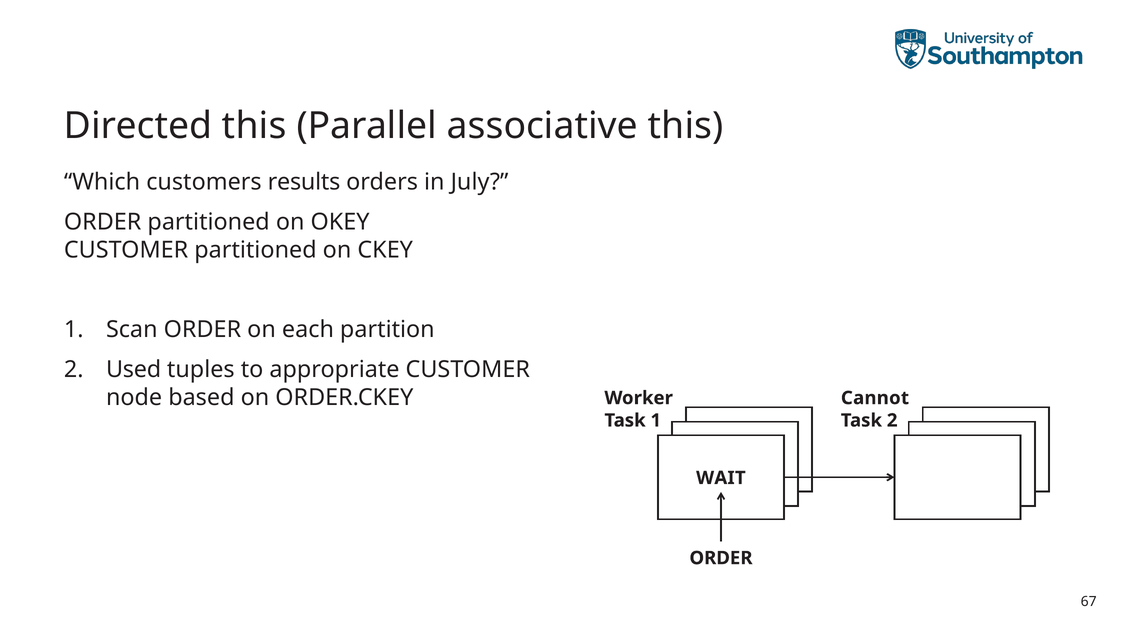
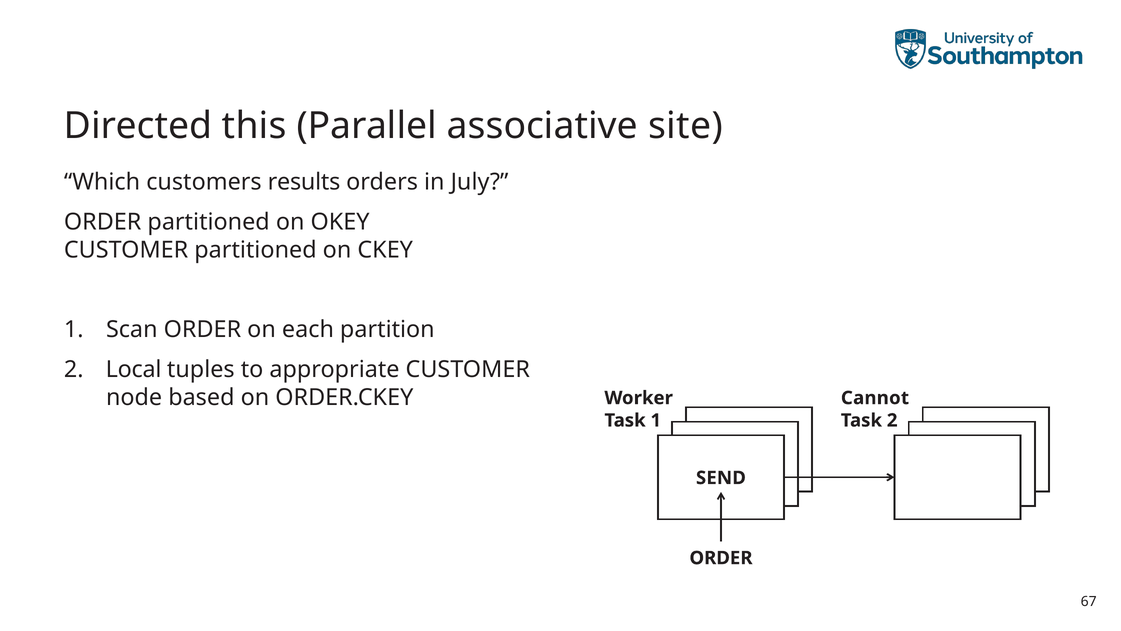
associative this: this -> site
Used: Used -> Local
WAIT: WAIT -> SEND
